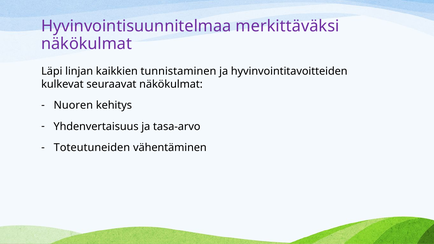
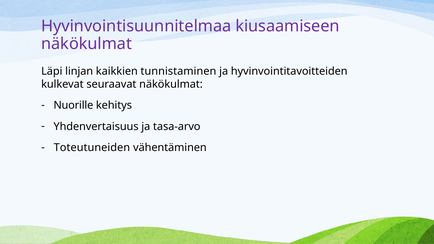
merkittäväksi: merkittäväksi -> kiusaamiseen
Nuoren: Nuoren -> Nuorille
